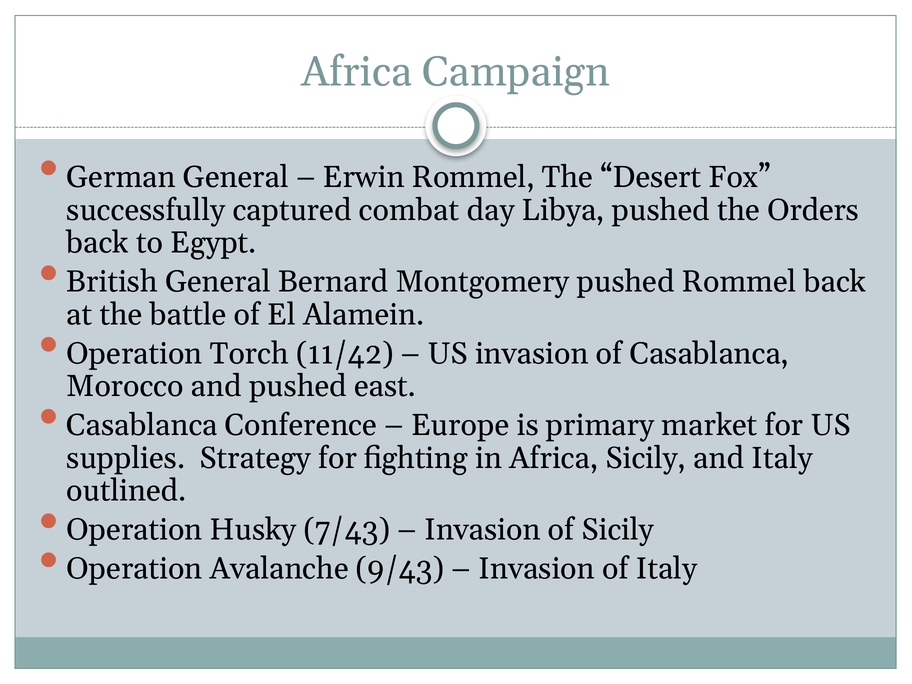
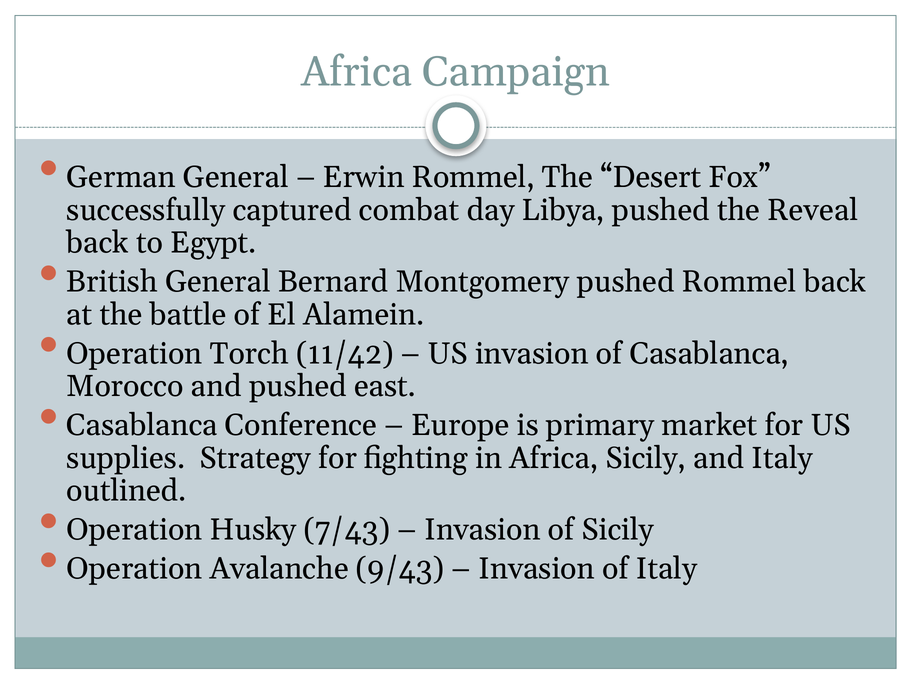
Orders: Orders -> Reveal
